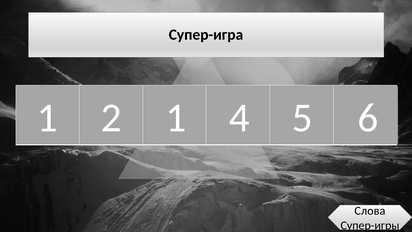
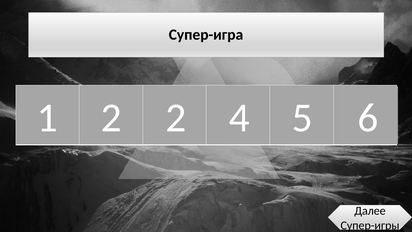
2 1: 1 -> 2
Слова: Слова -> Далее
